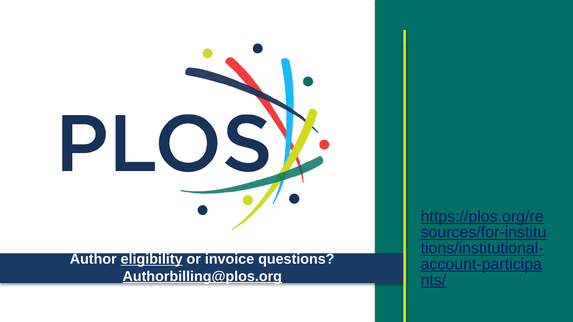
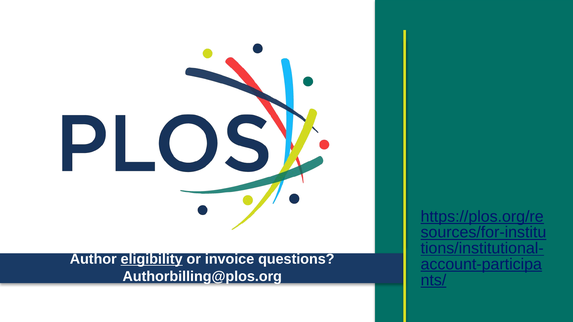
Authorbilling@plos.org underline: present -> none
